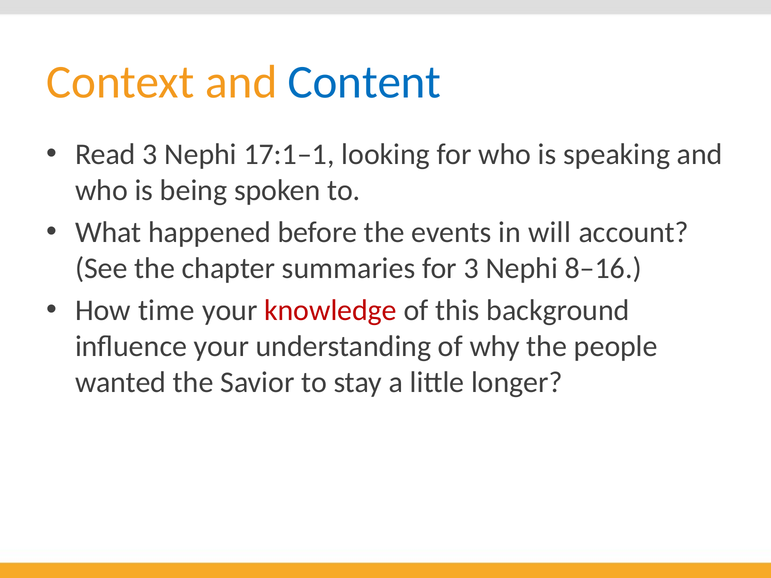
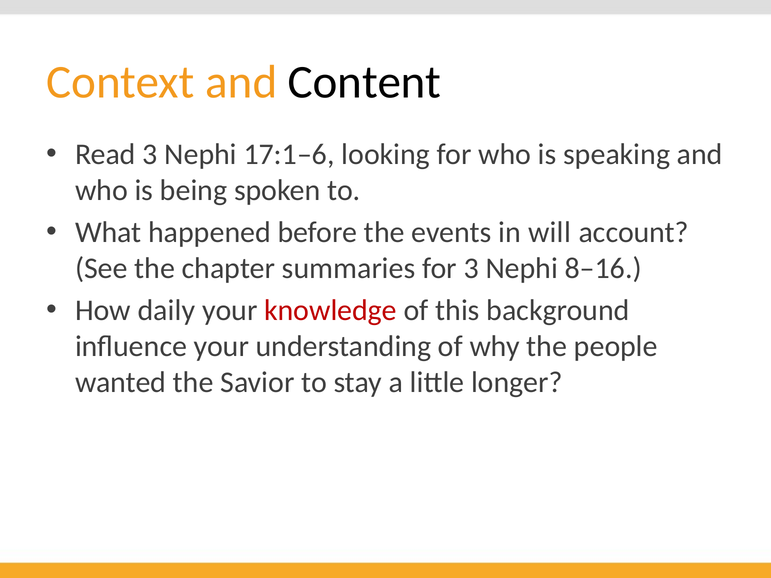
Content colour: blue -> black
17:1–1: 17:1–1 -> 17:1–6
time: time -> daily
